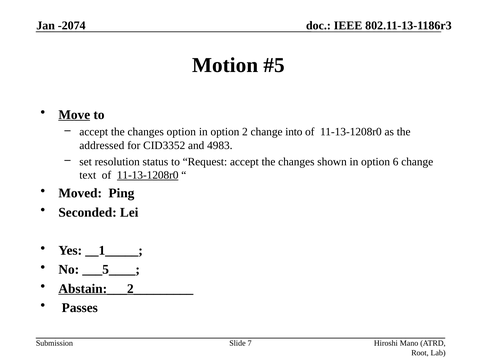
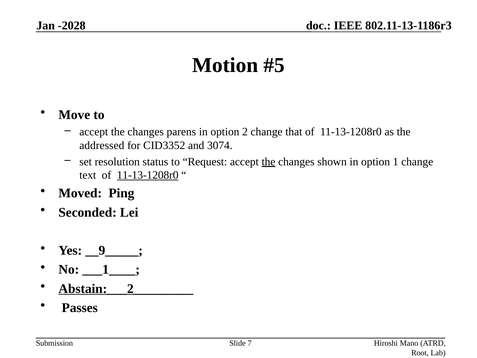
-2074: -2074 -> -2028
Move underline: present -> none
changes option: option -> parens
into: into -> that
4983: 4983 -> 3074
the at (268, 162) underline: none -> present
6: 6 -> 1
__1_____: __1_____ -> __9_____
___5____: ___5____ -> ___1____
